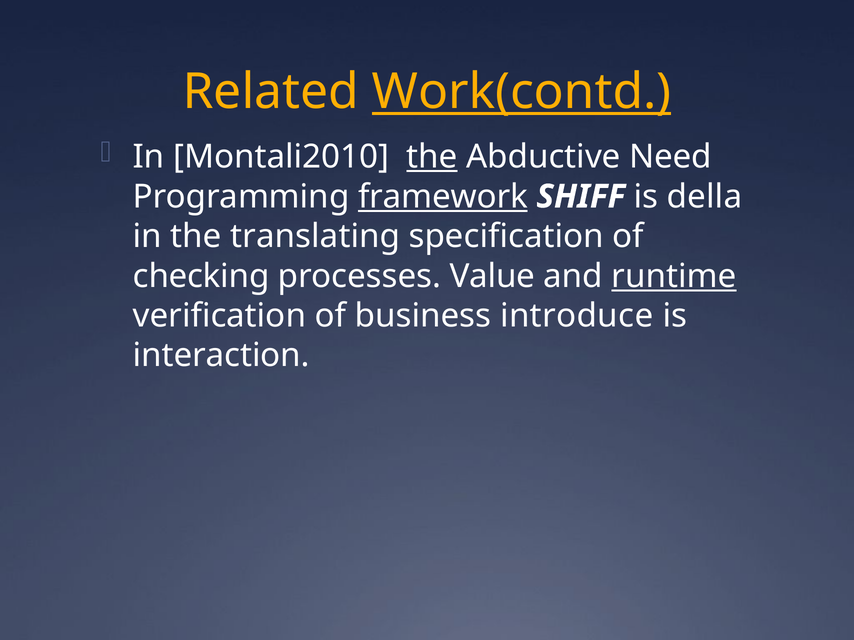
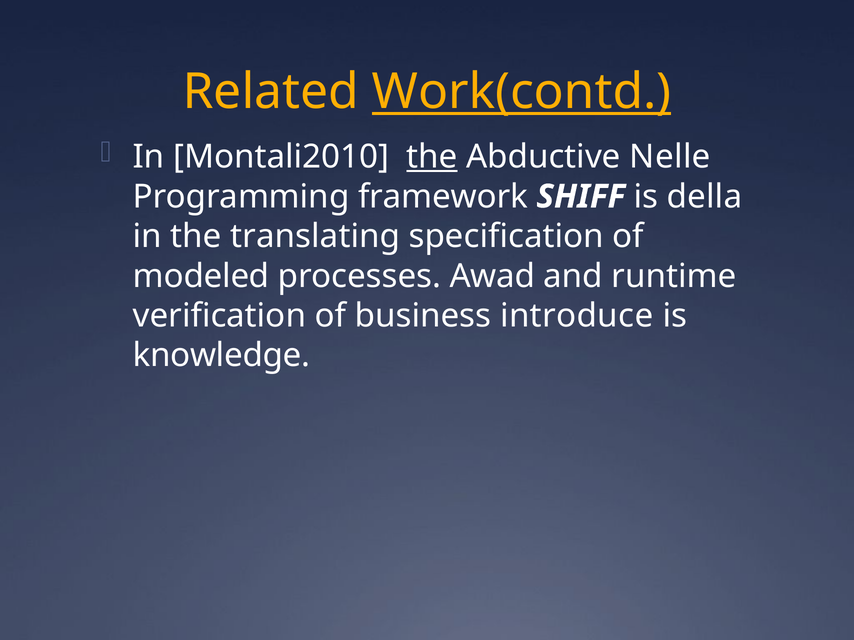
Need: Need -> Nelle
framework underline: present -> none
checking: checking -> modeled
Value: Value -> Awad
runtime underline: present -> none
interaction: interaction -> knowledge
